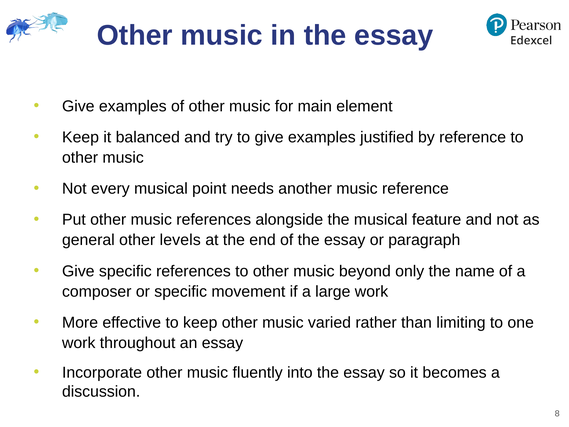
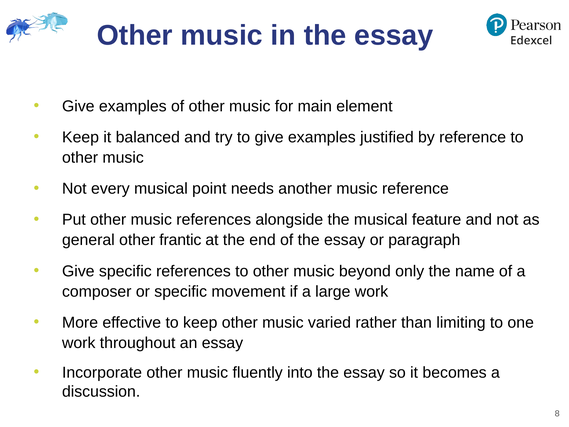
levels: levels -> frantic
